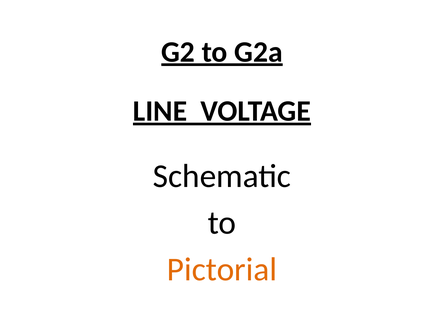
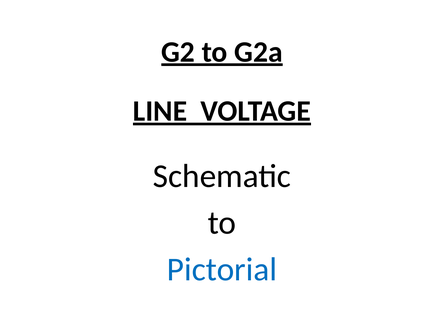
Pictorial colour: orange -> blue
